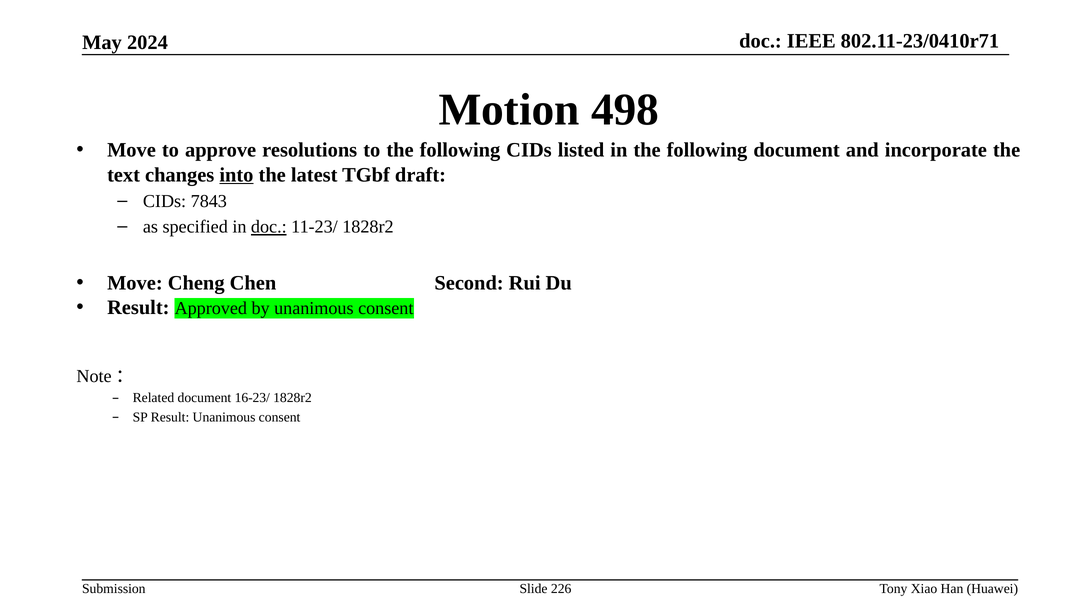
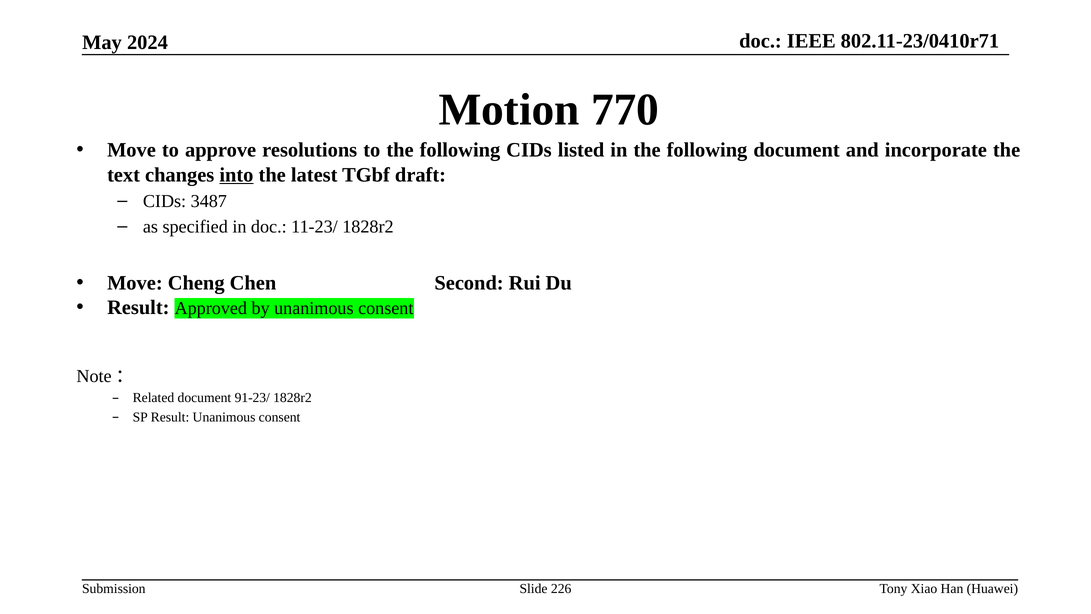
498: 498 -> 770
7843: 7843 -> 3487
doc at (269, 227) underline: present -> none
16-23/: 16-23/ -> 91-23/
